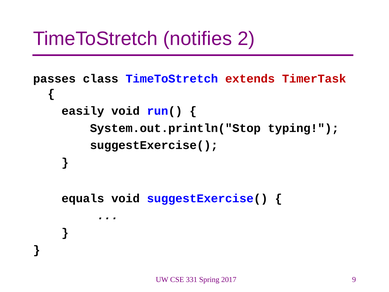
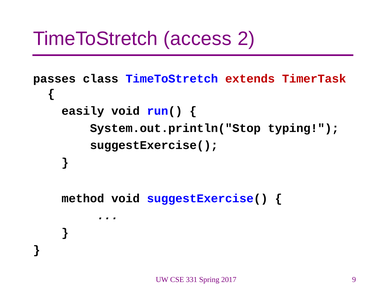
notifies: notifies -> access
equals: equals -> method
